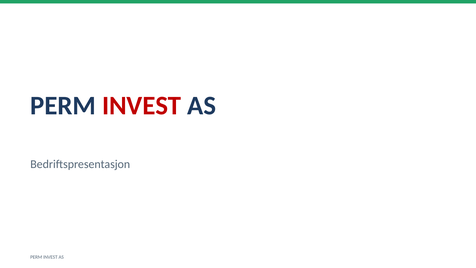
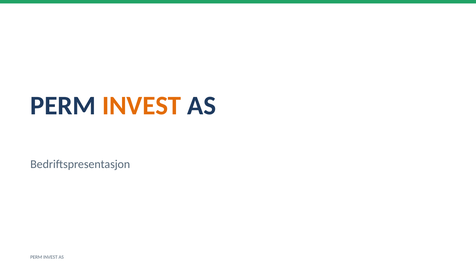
INVEST at (142, 106) colour: red -> orange
